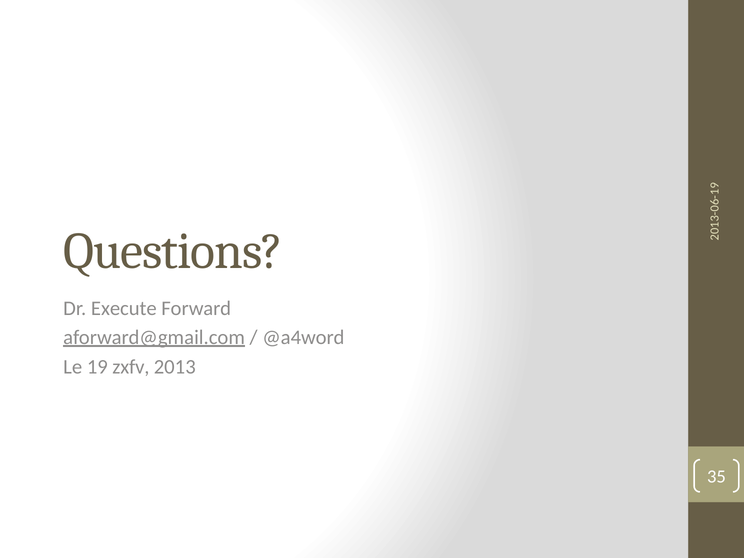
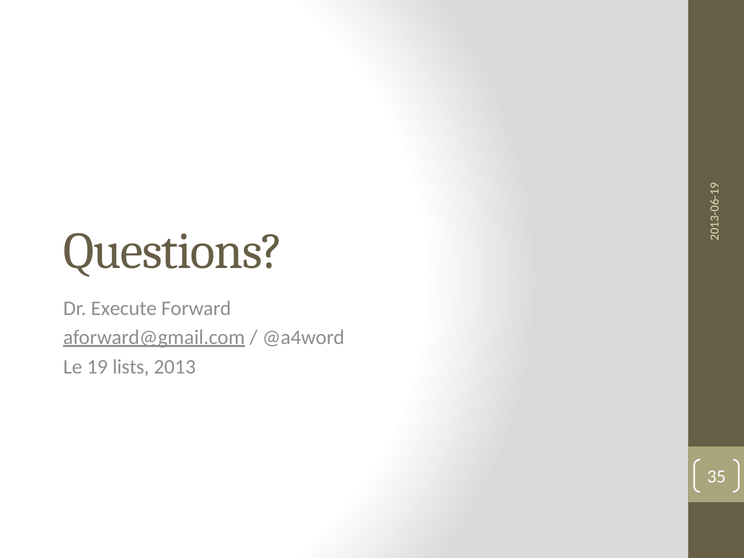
zxfv: zxfv -> lists
